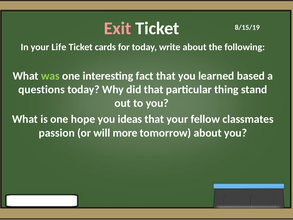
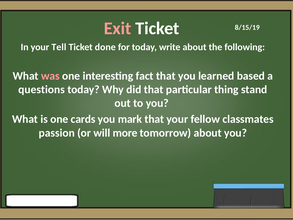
Life: Life -> Tell
cards: cards -> done
was colour: light green -> pink
hope: hope -> cards
ideas: ideas -> mark
